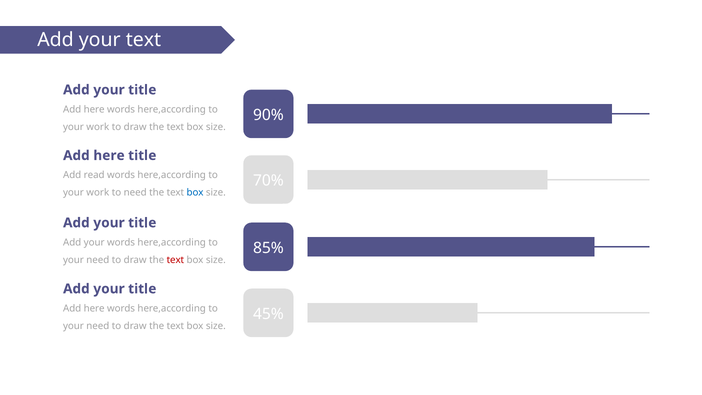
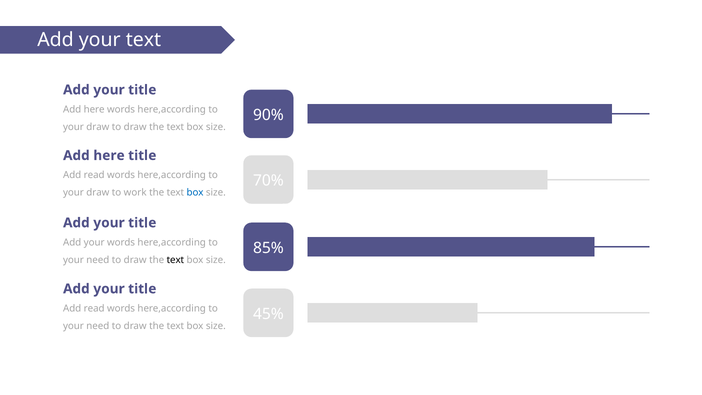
work at (98, 127): work -> draw
work at (98, 193): work -> draw
to need: need -> work
text at (175, 260) colour: red -> black
here at (94, 308): here -> read
